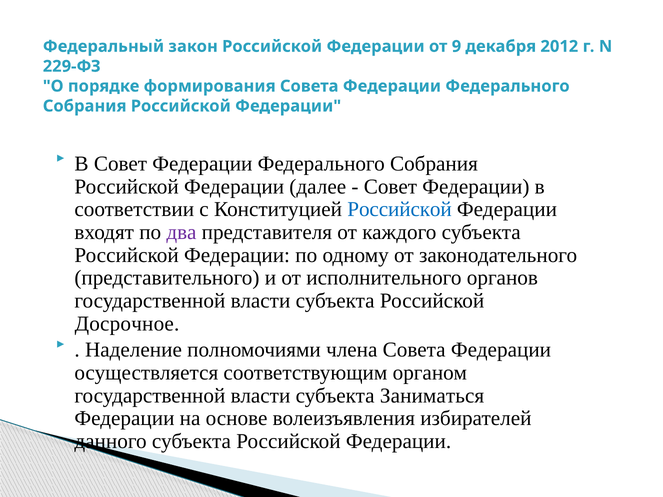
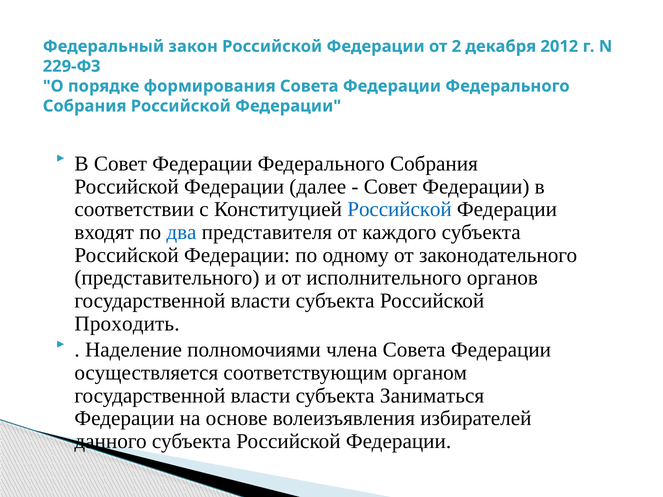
9: 9 -> 2
два colour: purple -> blue
Досрочное: Досрочное -> Проходить
